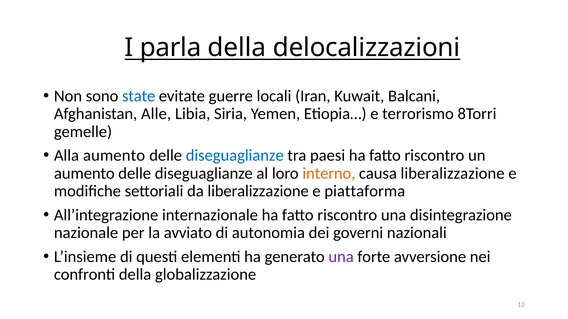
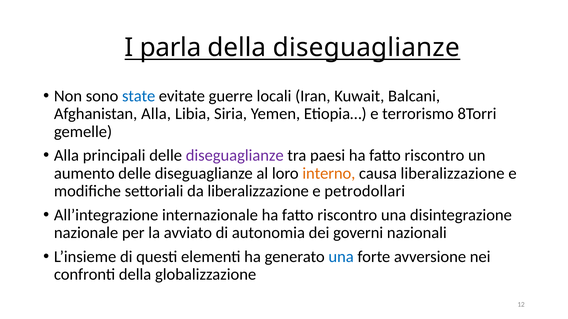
della delocalizzazioni: delocalizzazioni -> diseguaglianze
Afghanistan Alle: Alle -> Alla
Alla aumento: aumento -> principali
diseguaglianze at (235, 156) colour: blue -> purple
piattaforma: piattaforma -> petrodollari
una at (341, 257) colour: purple -> blue
